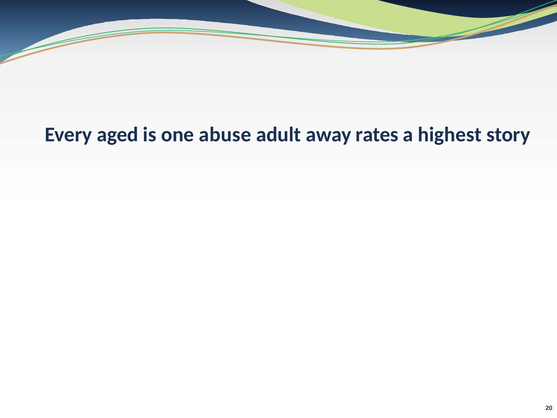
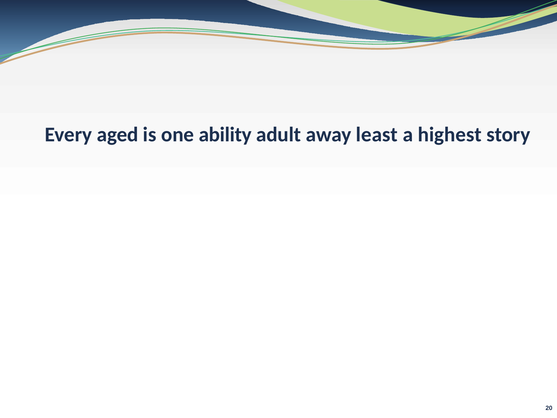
abuse: abuse -> ability
rates: rates -> least
